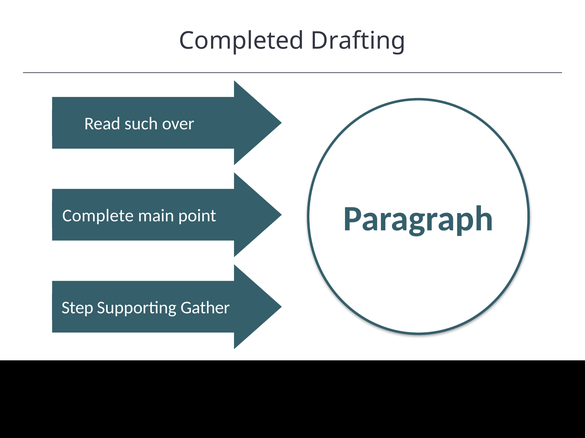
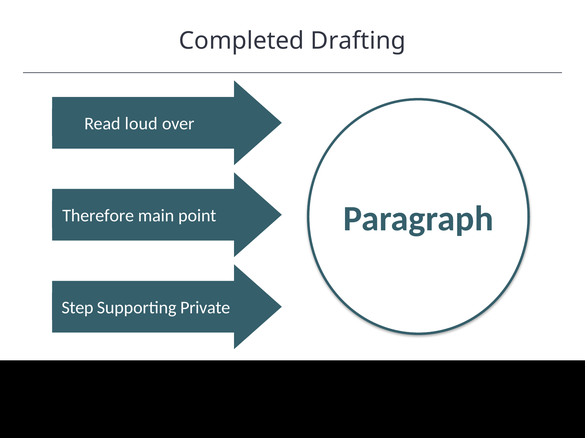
such: such -> loud
Complete: Complete -> Therefore
Gather: Gather -> Private
